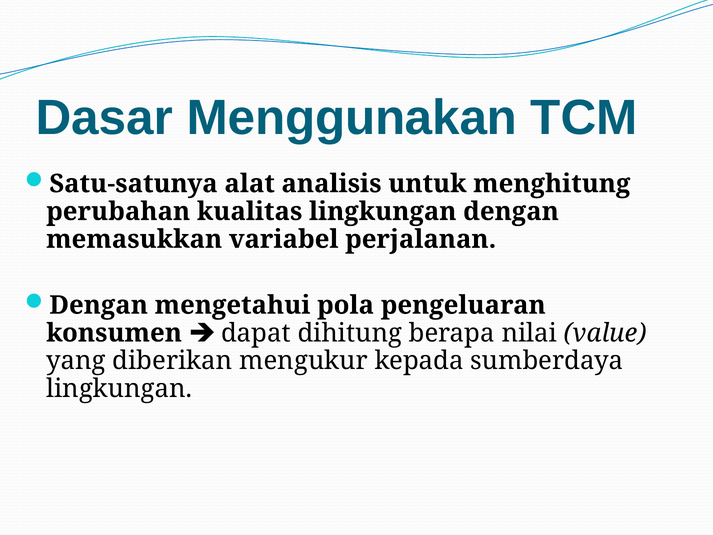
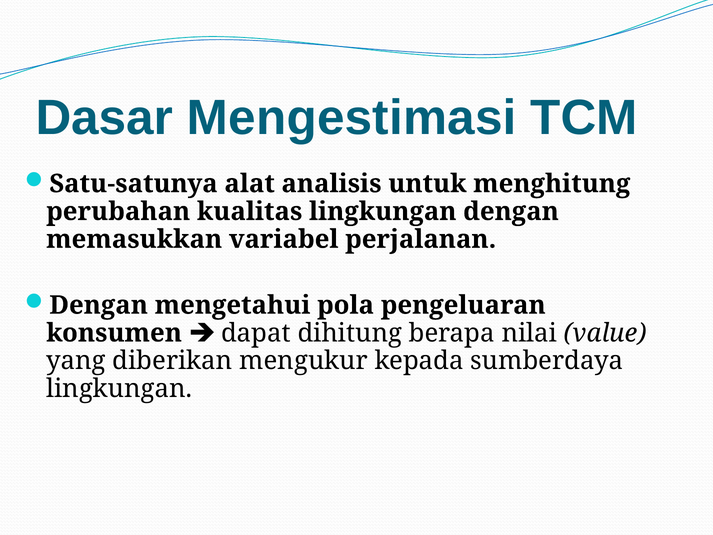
Menggunakan: Menggunakan -> Mengestimasi
